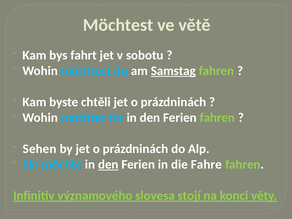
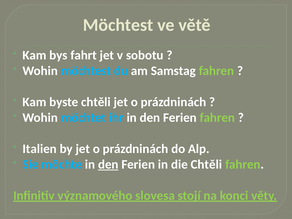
Samstag underline: present -> none
Sehen: Sehen -> Italien
die Fahre: Fahre -> Chtěli
